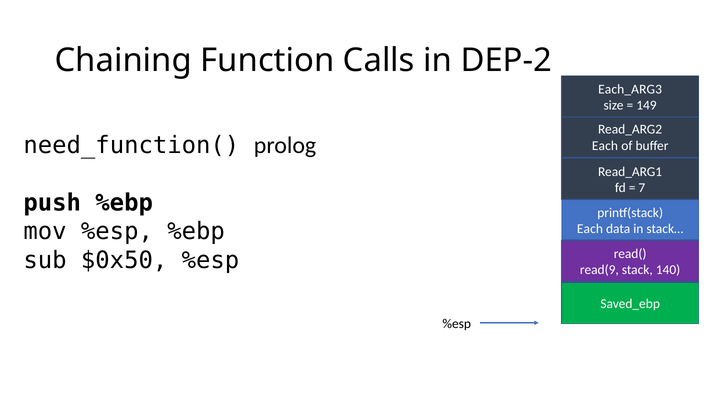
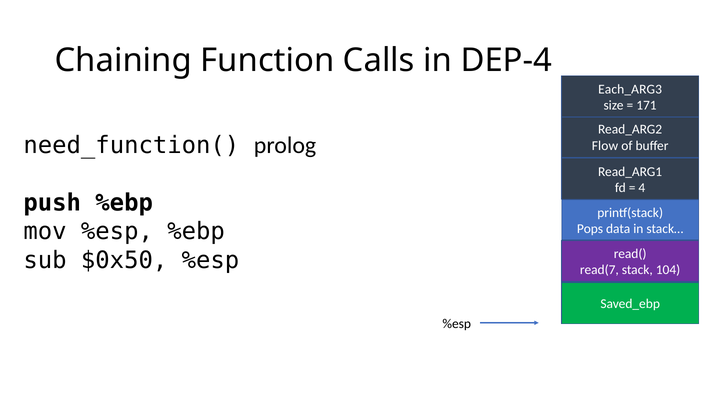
DEP-2: DEP-2 -> DEP-4
149: 149 -> 171
Each at (605, 146): Each -> Flow
7: 7 -> 4
Each at (590, 229): Each -> Pops
read(9: read(9 -> read(7
140: 140 -> 104
